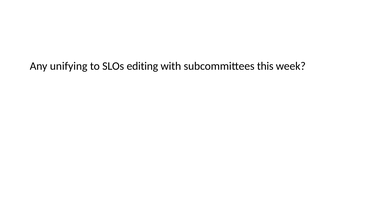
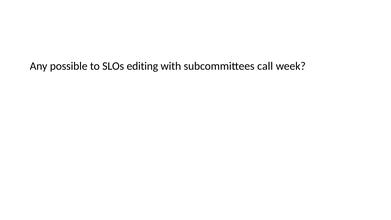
unifying: unifying -> possible
this: this -> call
